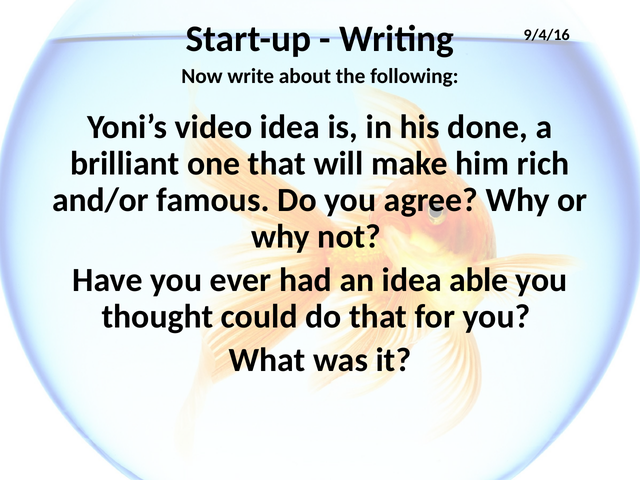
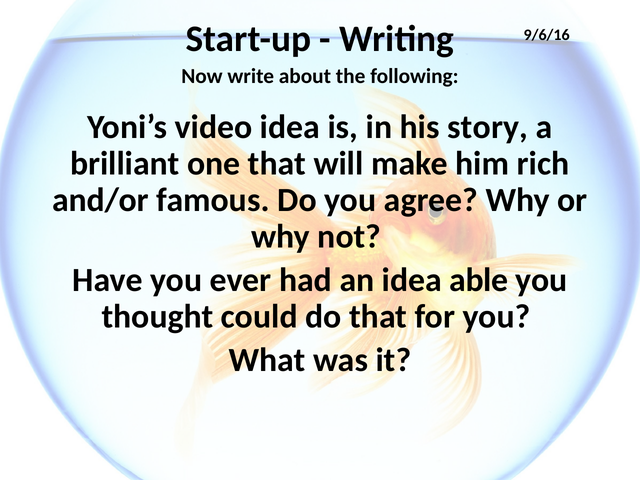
9/4/16: 9/4/16 -> 9/6/16
done: done -> story
